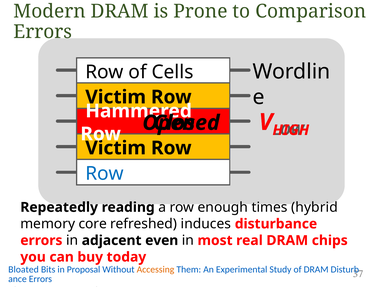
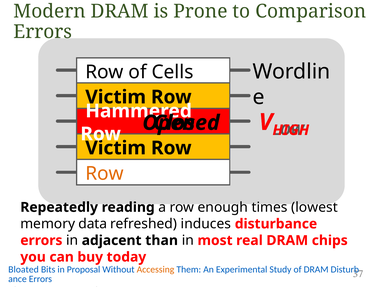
Row at (104, 174) colour: blue -> orange
hybrid: hybrid -> lowest
core: core -> data
even: even -> than
